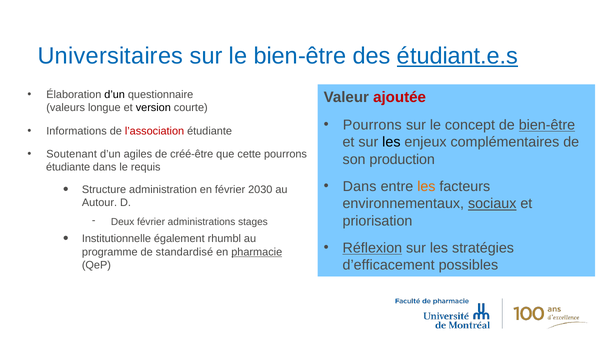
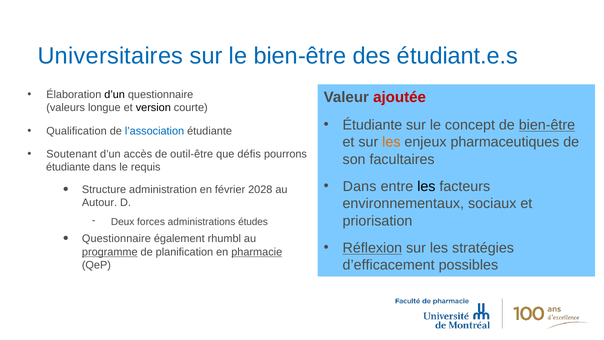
étudiant.e.s underline: present -> none
Pourrons at (372, 125): Pourrons -> Étudiante
Informations: Informations -> Qualification
l’association colour: red -> blue
les at (391, 142) colour: black -> orange
complémentaires: complémentaires -> pharmaceutiques
agiles: agiles -> accès
créé-être: créé-être -> outil-être
cette: cette -> défis
production: production -> facultaires
les at (426, 186) colour: orange -> black
2030: 2030 -> 2028
sociaux underline: present -> none
Deux février: février -> forces
stages: stages -> études
Institutionnelle at (116, 239): Institutionnelle -> Questionnaire
programme underline: none -> present
standardisé: standardisé -> planification
